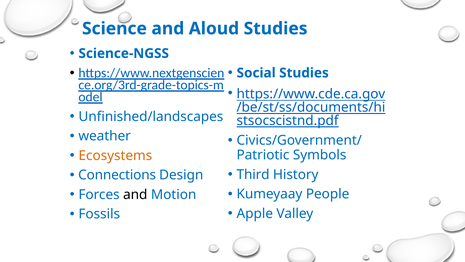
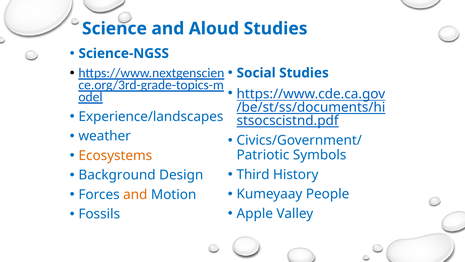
Unfinished/landscapes: Unfinished/landscapes -> Experience/landscapes
Connections: Connections -> Background
and at (135, 194) colour: black -> orange
